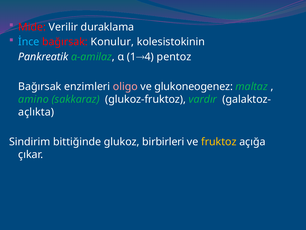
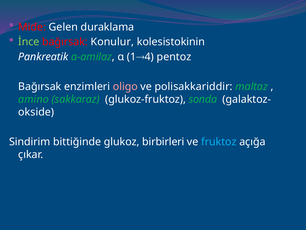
Verilir: Verilir -> Gelen
İnce colour: light blue -> light green
glukoneogenez: glukoneogenez -> polisakkariddir
vardır: vardır -> sonda
açlıkta: açlıkta -> okside
fruktoz colour: yellow -> light blue
